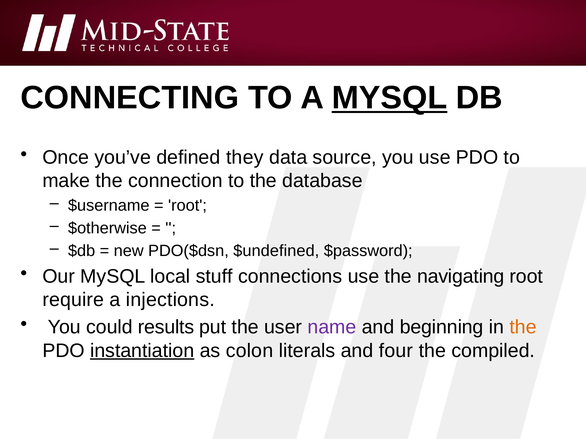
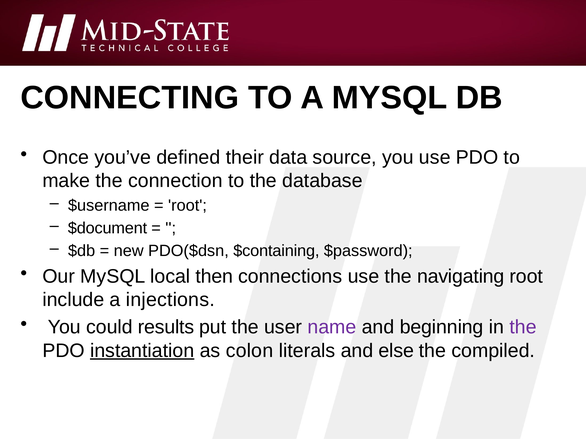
MYSQL at (389, 98) underline: present -> none
they: they -> their
$otherwise: $otherwise -> $document
$undefined: $undefined -> $containing
stuff: stuff -> then
require: require -> include
the at (523, 328) colour: orange -> purple
four: four -> else
